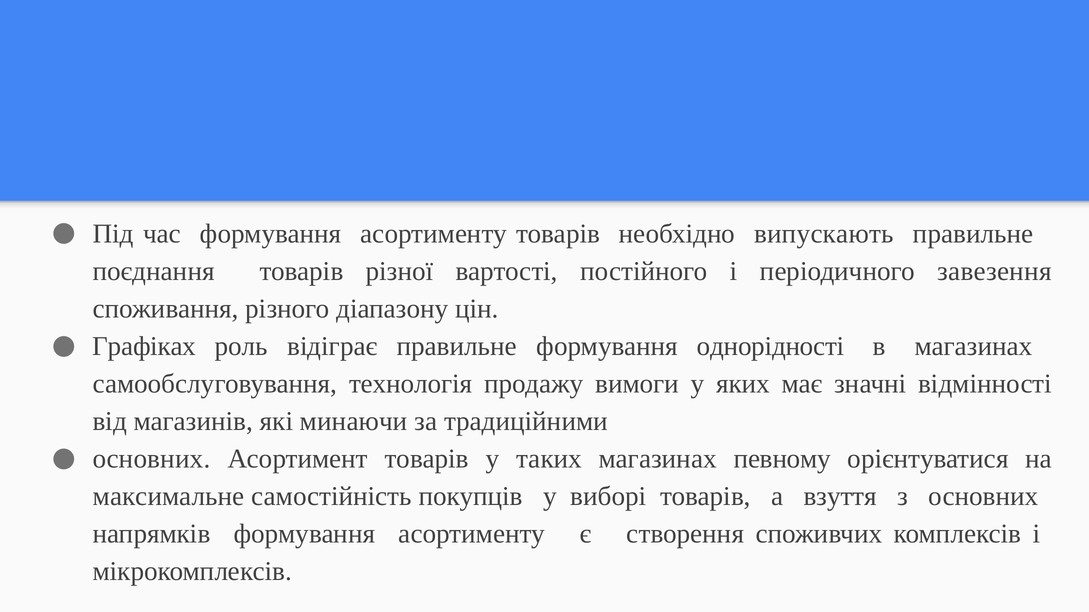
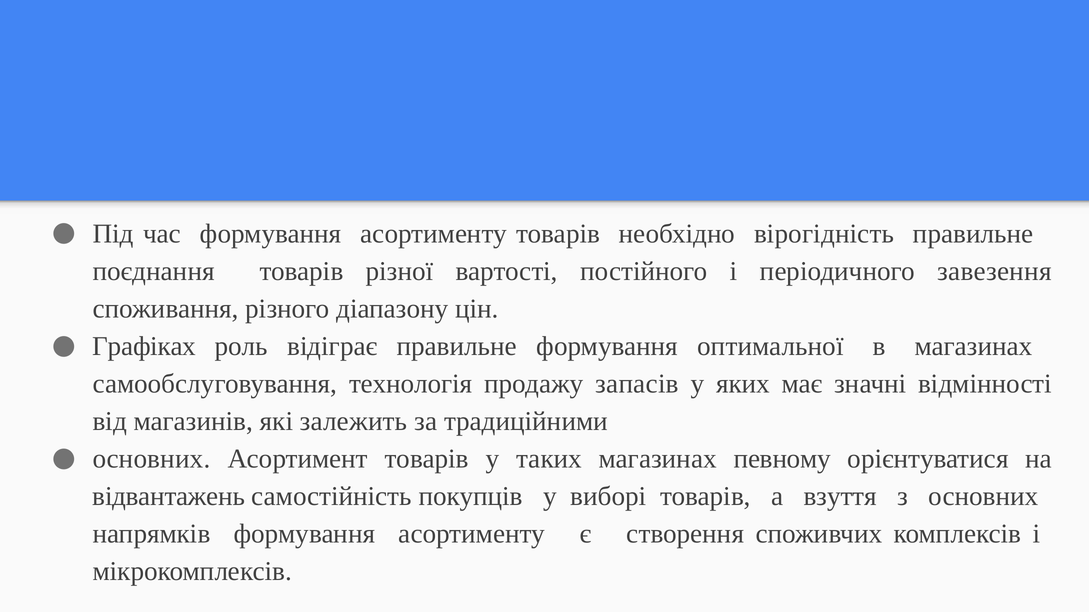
випускають: випускають -> вірогідність
однорідності: однорідності -> оптимальної
вимоги: вимоги -> запасів
минаючи: минаючи -> залежить
максимальне: максимальне -> відвантажень
